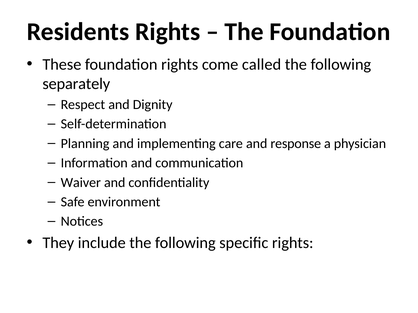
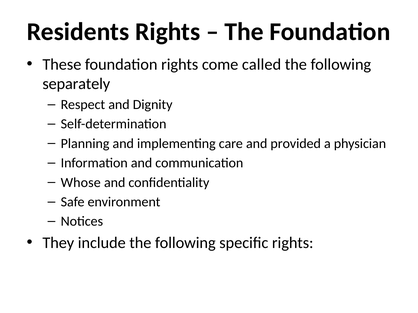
response: response -> provided
Waiver: Waiver -> Whose
